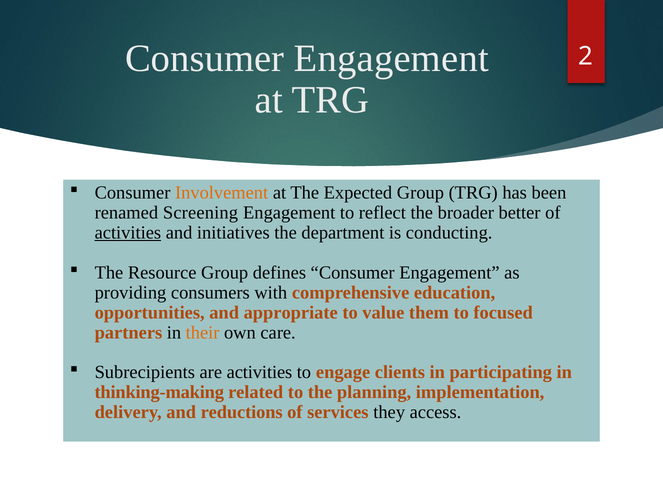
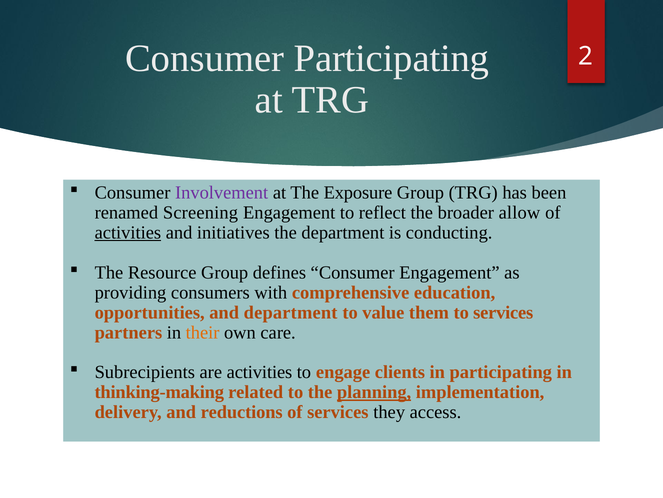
Engagement at (391, 58): Engagement -> Participating
Involvement colour: orange -> purple
Expected: Expected -> Exposure
better: better -> allow
and appropriate: appropriate -> department
to focused: focused -> services
planning underline: none -> present
